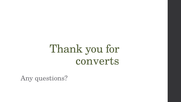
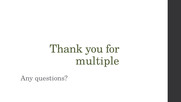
converts: converts -> multiple
